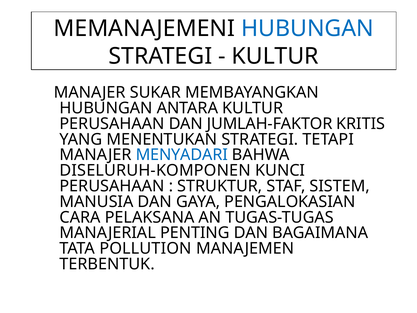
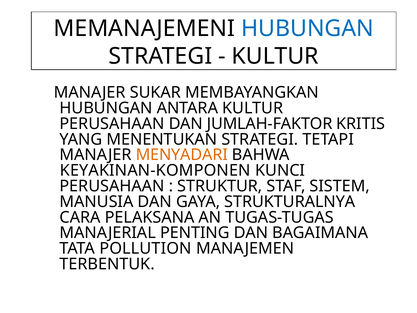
MENYADARI colour: blue -> orange
DISELURUH-KOMPONEN: DISELURUH-KOMPONEN -> KEYAKINAN-KOMPONEN
PENGALOKASIAN: PENGALOKASIAN -> STRUKTURALNYA
